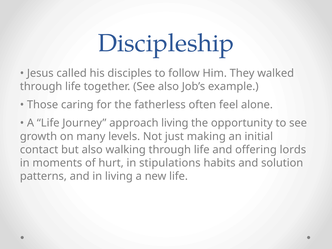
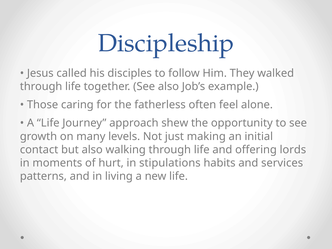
approach living: living -> shew
solution: solution -> services
